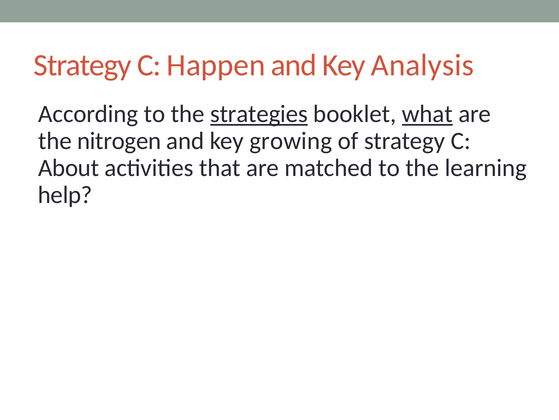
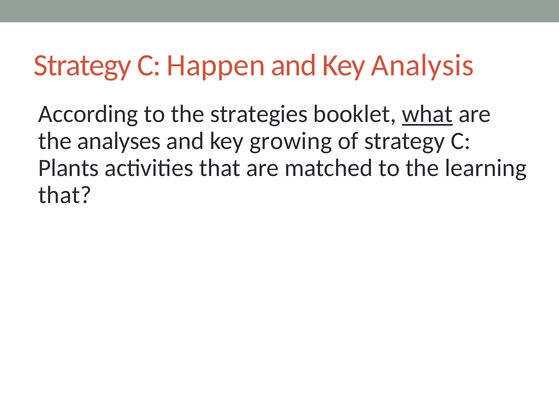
strategies underline: present -> none
nitrogen: nitrogen -> analyses
About: About -> Plants
help at (65, 194): help -> that
